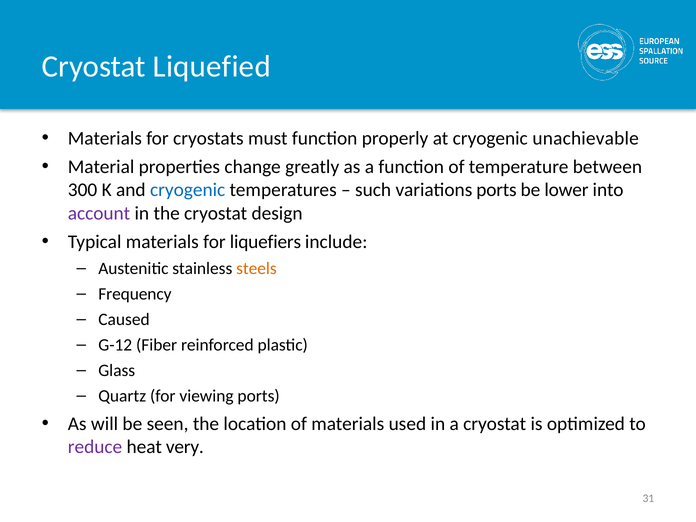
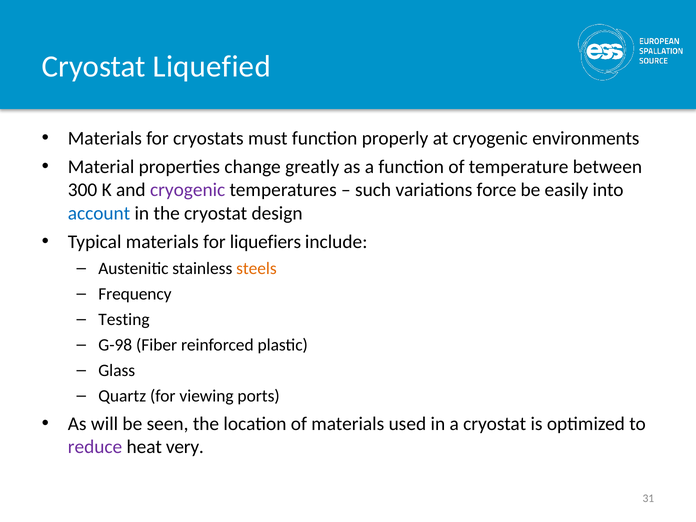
unachievable: unachievable -> environments
cryogenic at (188, 190) colour: blue -> purple
variations ports: ports -> force
lower: lower -> easily
account colour: purple -> blue
Caused: Caused -> Testing
G-12: G-12 -> G-98
